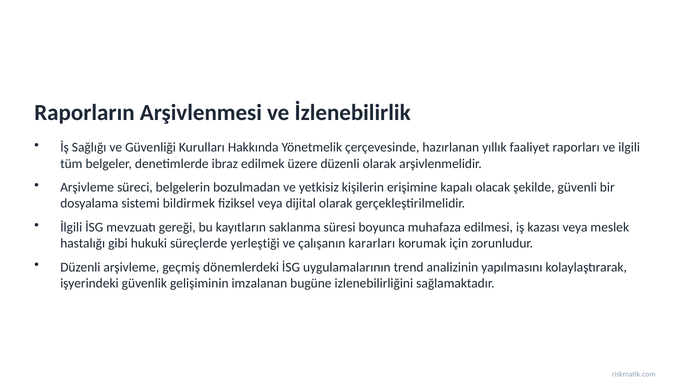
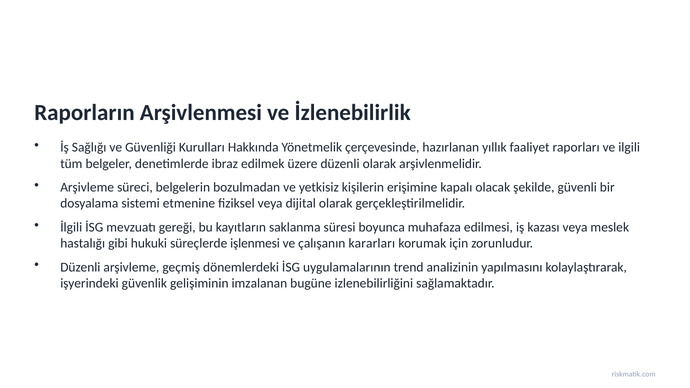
bildirmek: bildirmek -> etmenine
yerleştiği: yerleştiği -> işlenmesi
